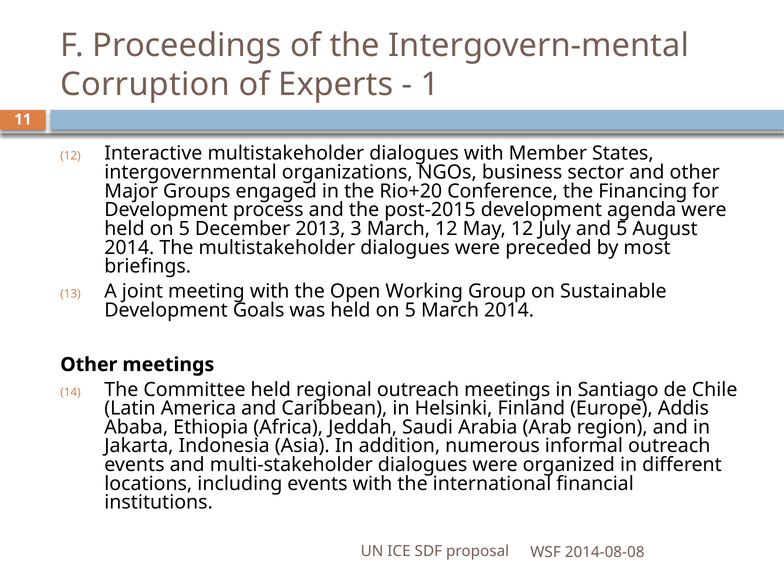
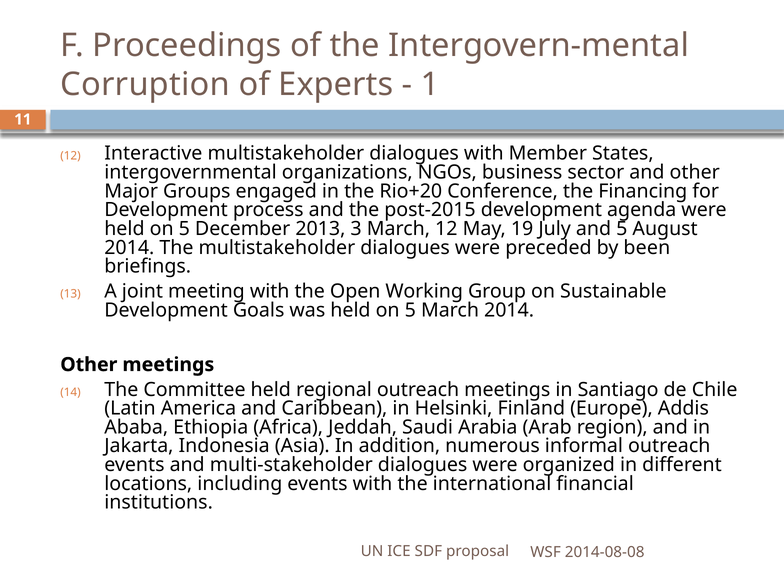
May 12: 12 -> 19
most: most -> been
